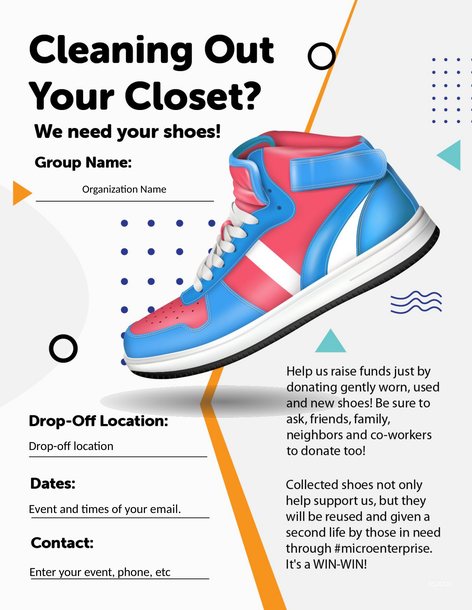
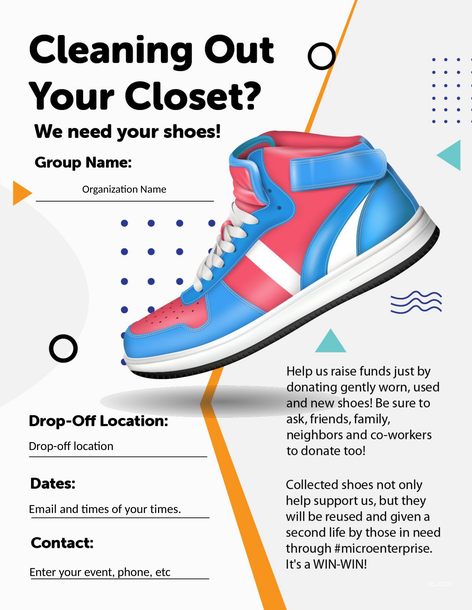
Event at (43, 510): Event -> Email
your email: email -> times
